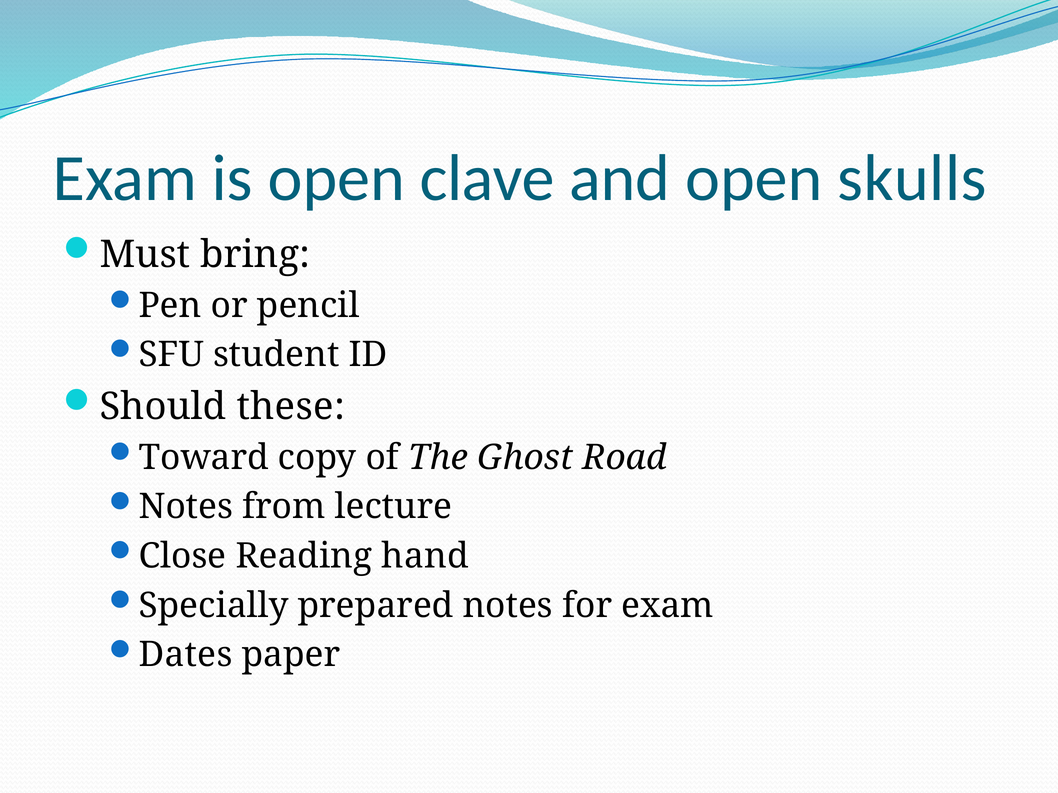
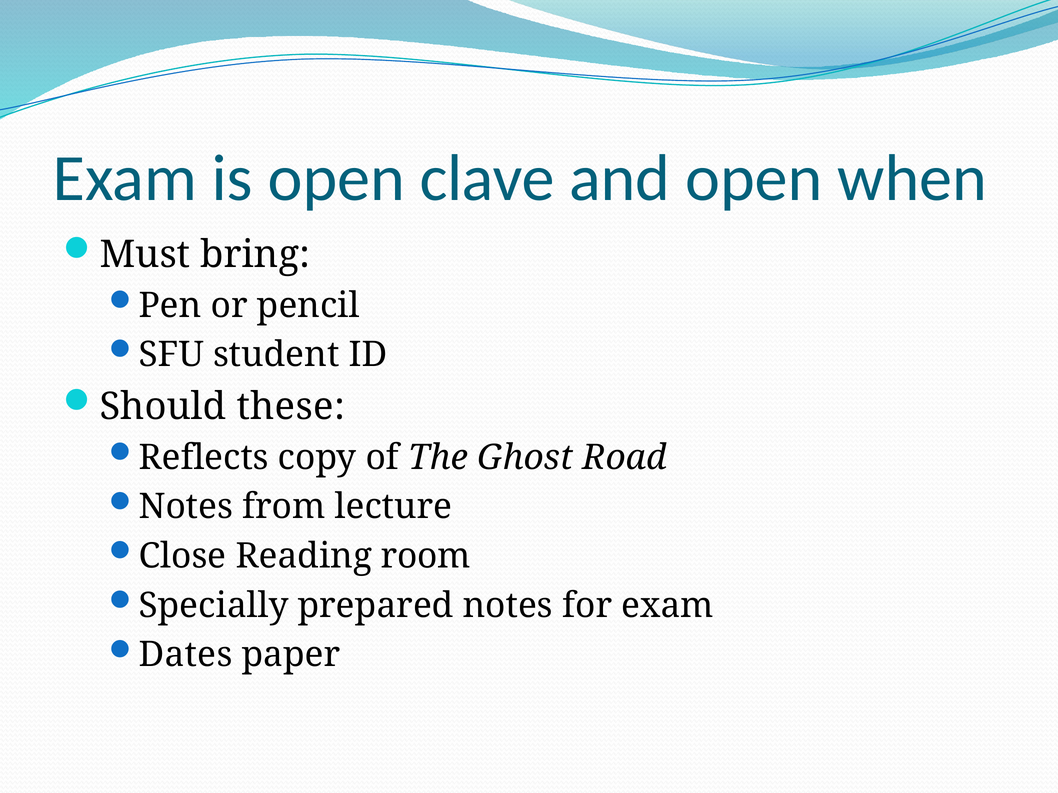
skulls: skulls -> when
Toward: Toward -> Reflects
hand: hand -> room
